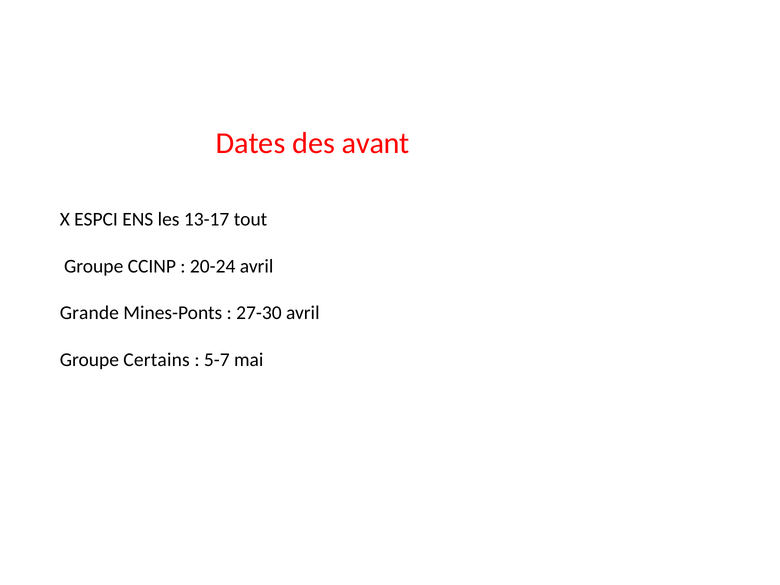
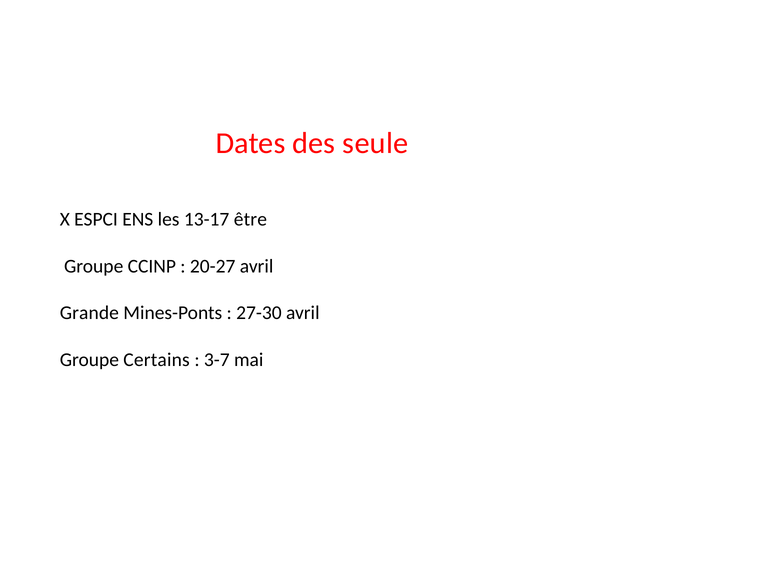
avant: avant -> seule
tout: tout -> être
20-24: 20-24 -> 20-27
5-7: 5-7 -> 3-7
